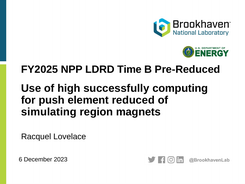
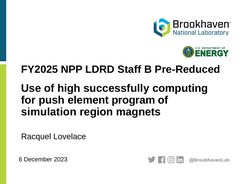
Time: Time -> Staff
reduced: reduced -> program
simulating: simulating -> simulation
